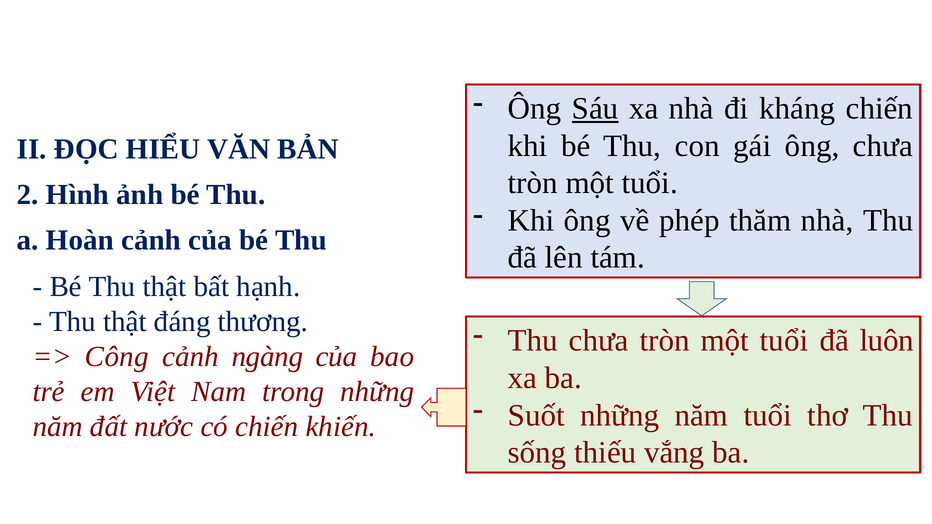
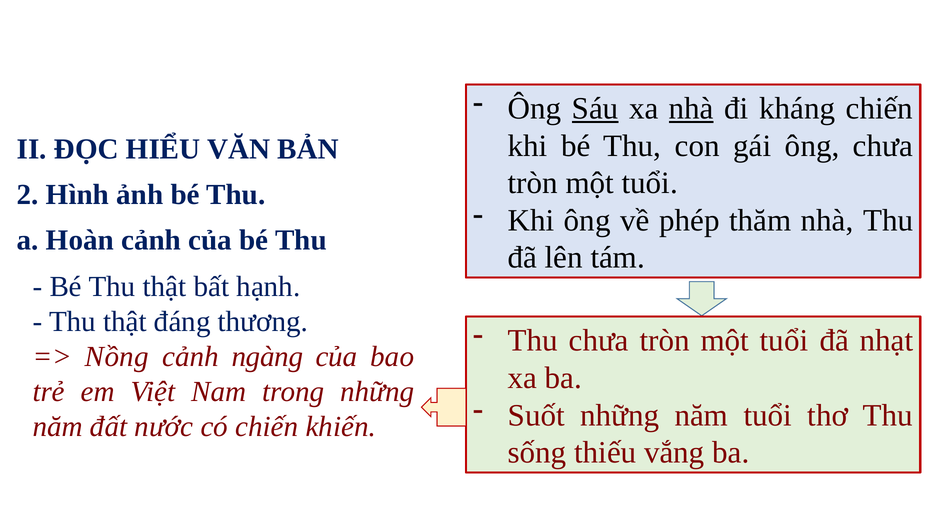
nhà at (691, 109) underline: none -> present
luôn: luôn -> nhạt
Công: Công -> Nồng
